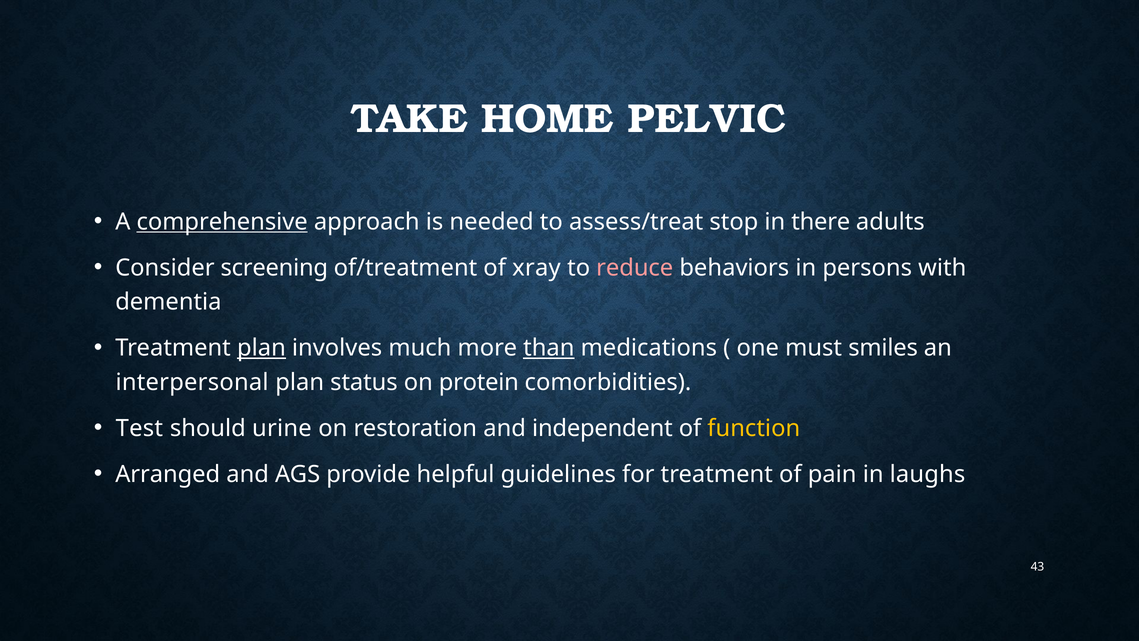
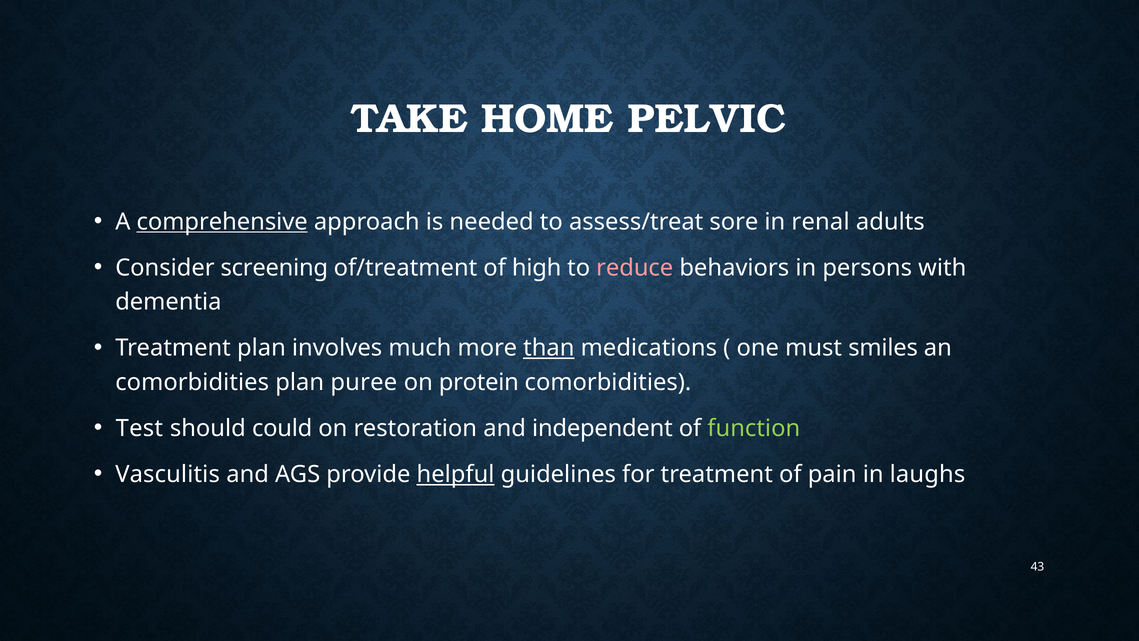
stop: stop -> sore
there: there -> renal
xray: xray -> high
plan at (261, 348) underline: present -> none
interpersonal at (192, 382): interpersonal -> comorbidities
status: status -> puree
urine: urine -> could
function colour: yellow -> light green
Arranged: Arranged -> Vasculitis
helpful underline: none -> present
